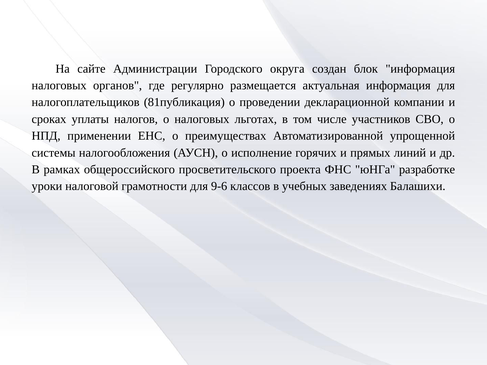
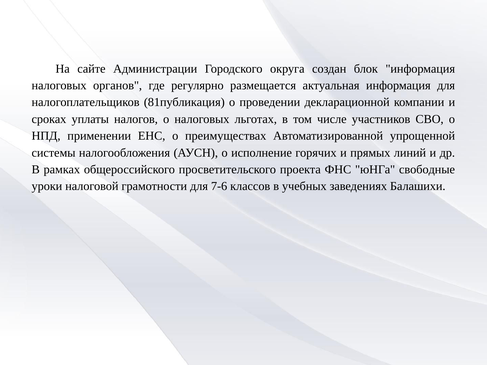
разработке: разработке -> свободные
9-6: 9-6 -> 7-6
